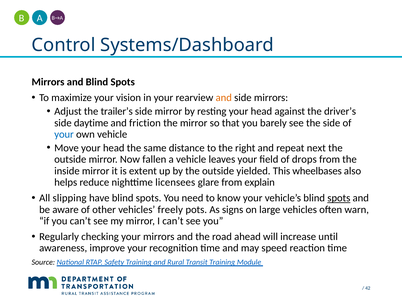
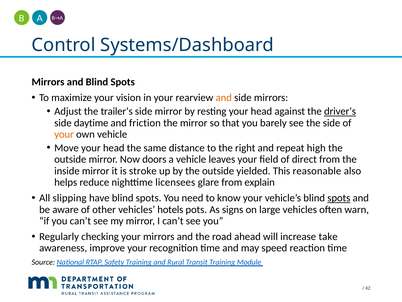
driver’s underline: none -> present
your at (64, 134) colour: blue -> orange
next: next -> high
fallen: fallen -> doors
drops: drops -> direct
extent: extent -> stroke
wheelbases: wheelbases -> reasonable
freely: freely -> hotels
until: until -> take
